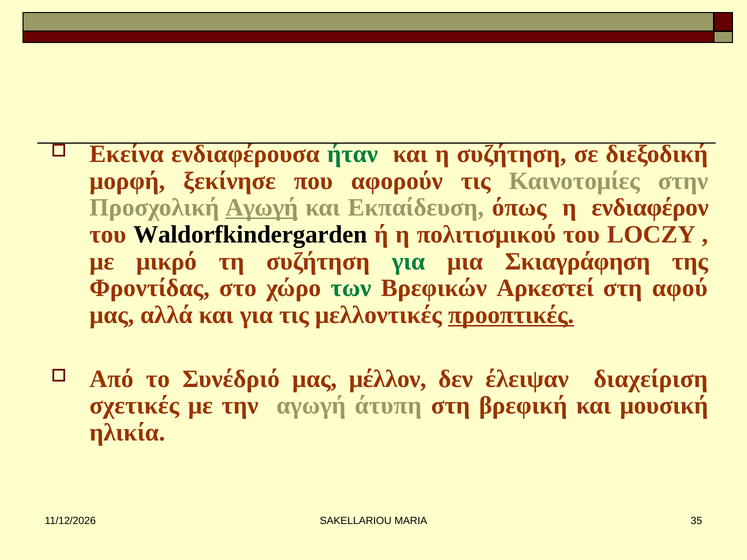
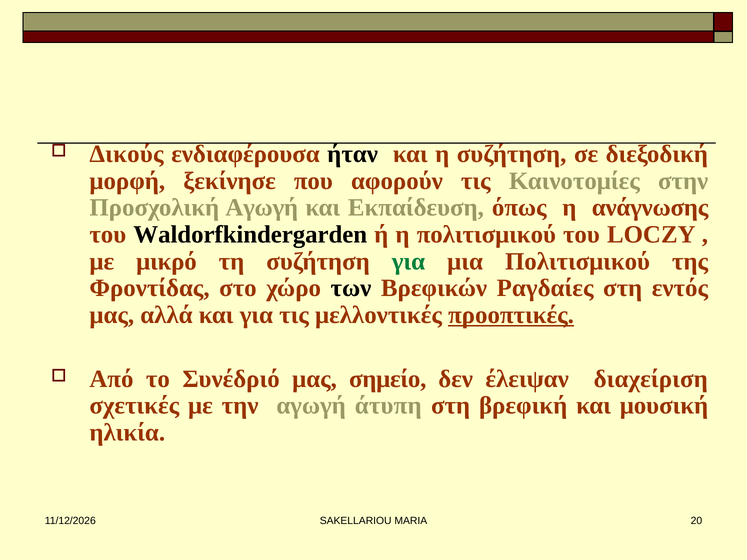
Εκείνα: Εκείνα -> Δικούς
ήταν colour: green -> black
Αγωγή at (262, 208) underline: present -> none
ενδιαφέρον: ενδιαφέρον -> ανάγνωσης
μια Σκιαγράφηση: Σκιαγράφηση -> Πολιτισμικού
των colour: green -> black
Αρκεστεί: Αρκεστεί -> Ραγδαίες
αφού: αφού -> εντός
μέλλον: μέλλον -> σημείο
35: 35 -> 20
